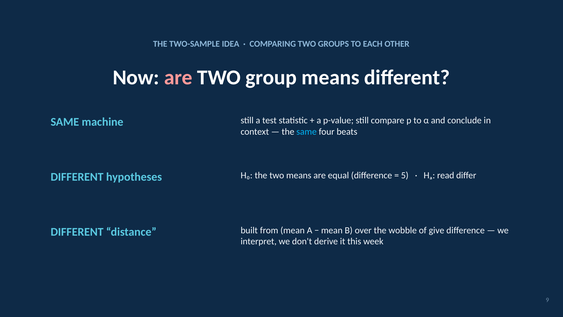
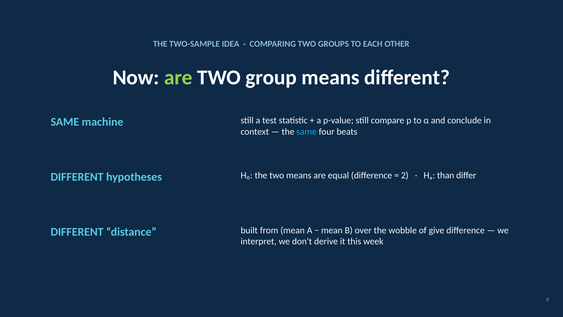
are at (178, 77) colour: pink -> light green
5: 5 -> 2
read: read -> than
